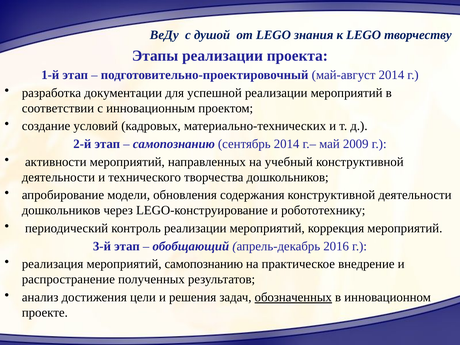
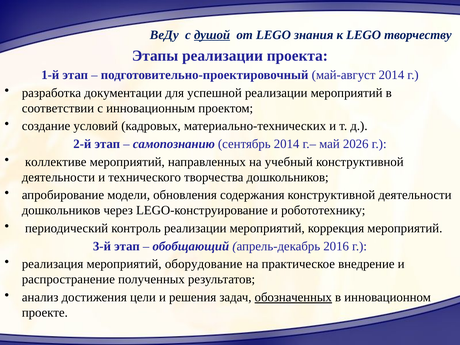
душой underline: none -> present
2009: 2009 -> 2026
активности: активности -> коллективе
мероприятий самопознанию: самопознанию -> оборудование
